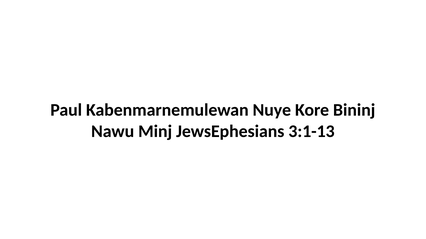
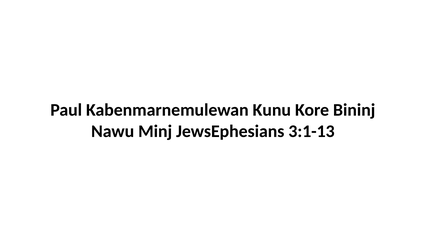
Nuye: Nuye -> Kunu
